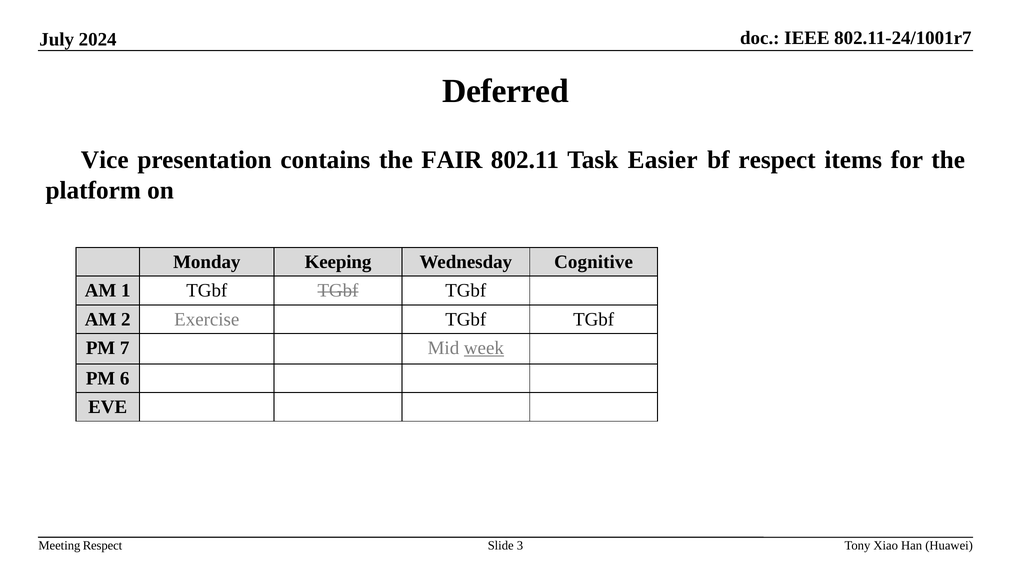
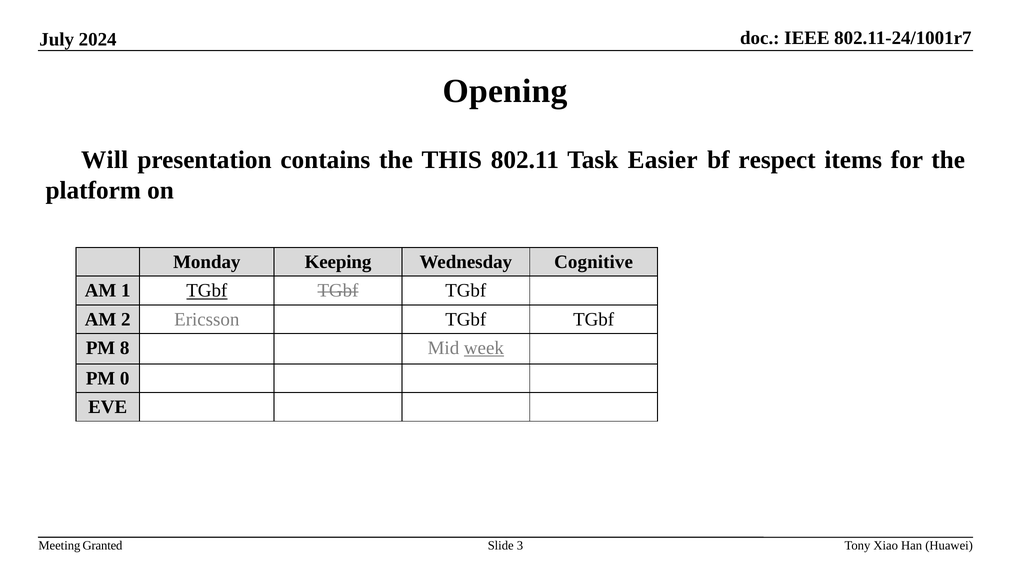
Deferred: Deferred -> Opening
Vice: Vice -> Will
FAIR: FAIR -> THIS
TGbf at (207, 291) underline: none -> present
Exercise: Exercise -> Ericsson
7: 7 -> 8
6: 6 -> 0
Respect at (102, 545): Respect -> Granted
